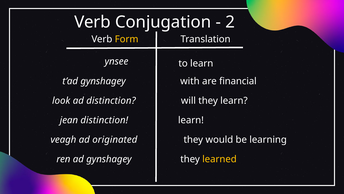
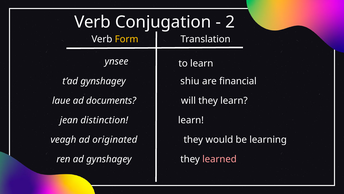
with: with -> shiu
look: look -> laue
ad distinction: distinction -> documents
learned colour: yellow -> pink
